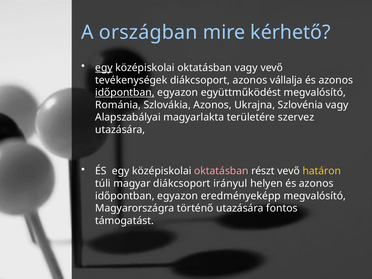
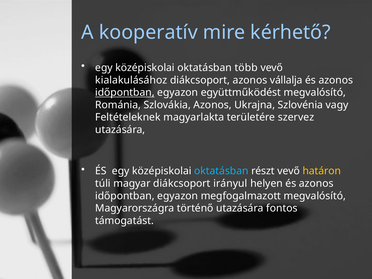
országban: országban -> kooperatív
egy at (104, 68) underline: present -> none
oktatásban vagy: vagy -> több
tevékenységek: tevékenységek -> kialakulásához
Alapszabályai: Alapszabályai -> Feltételeknek
oktatásban at (221, 171) colour: pink -> light blue
eredményeképp: eredményeképp -> megfogalmazott
